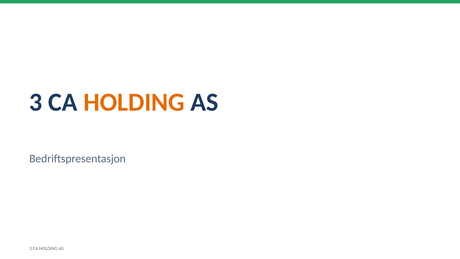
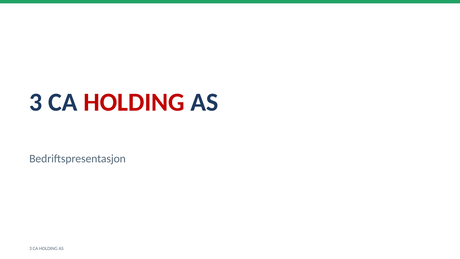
HOLDING at (134, 102) colour: orange -> red
